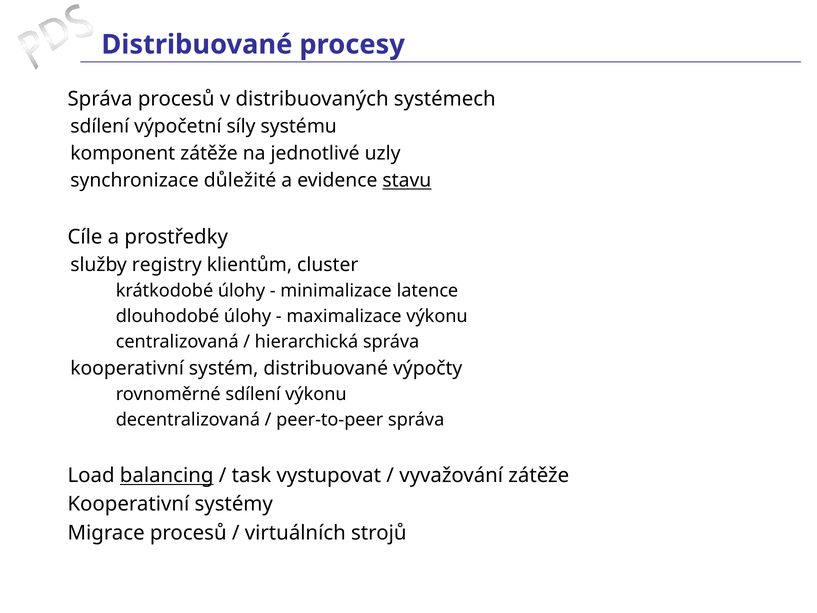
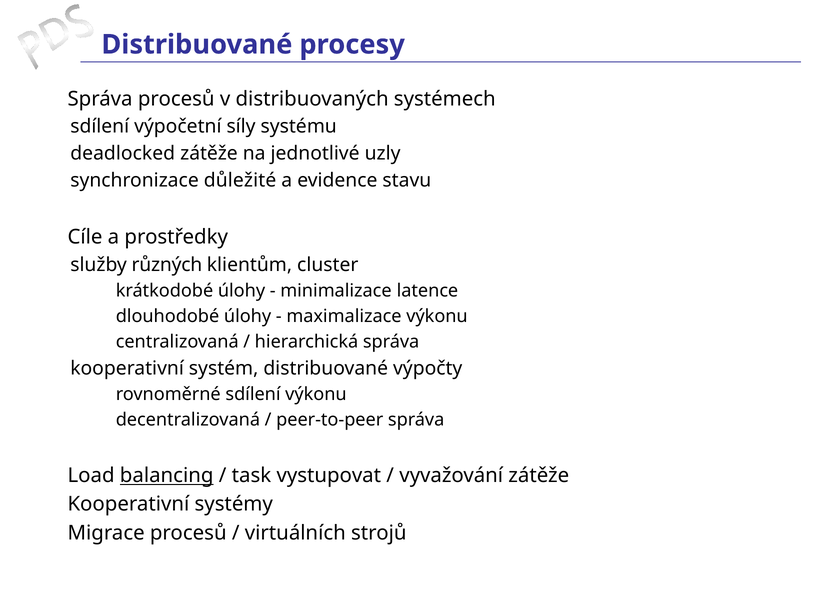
komponent: komponent -> deadlocked
stavu underline: present -> none
registry: registry -> různých
